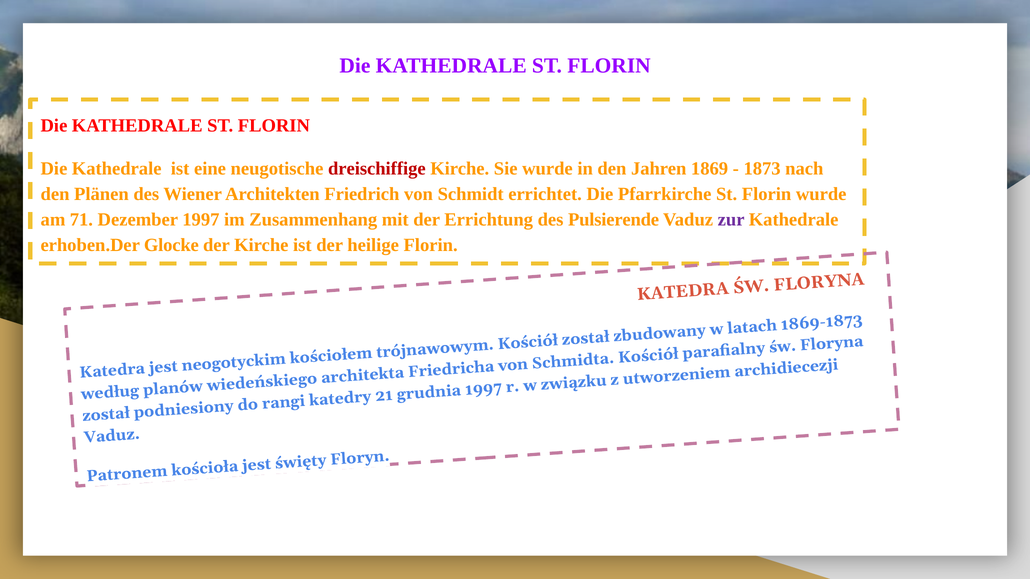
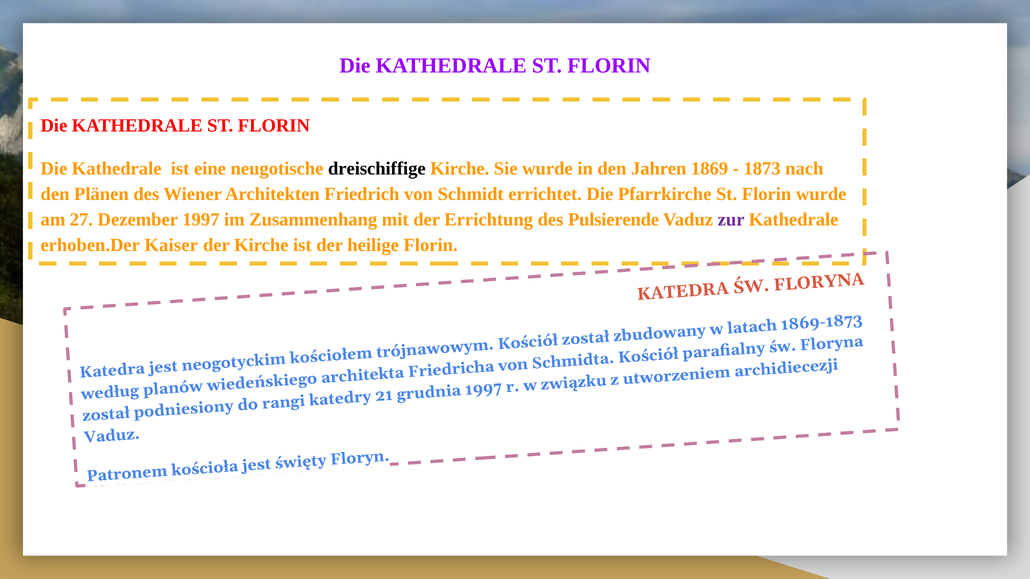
dreischiffige colour: red -> black
71: 71 -> 27
Glocke: Glocke -> Kaiser
